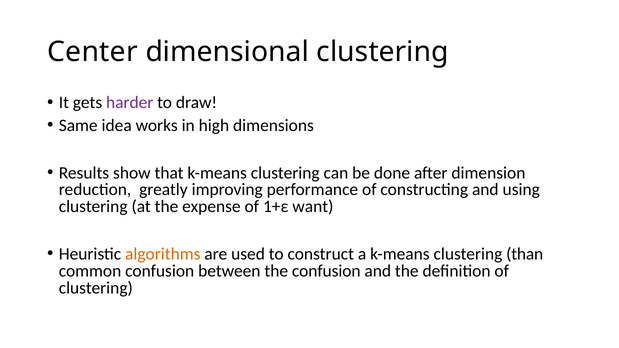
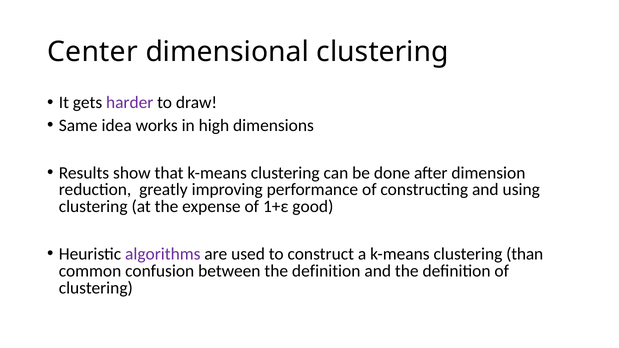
want: want -> good
algorithms colour: orange -> purple
between the confusion: confusion -> definition
